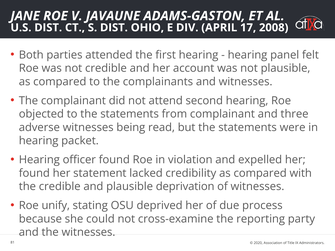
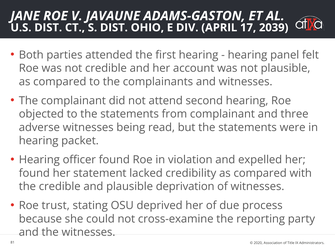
2008: 2008 -> 2039
unify: unify -> trust
